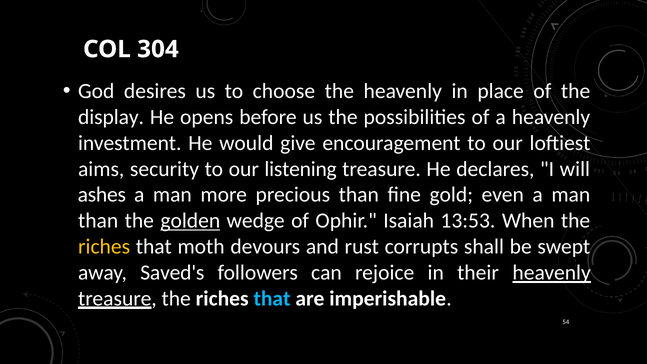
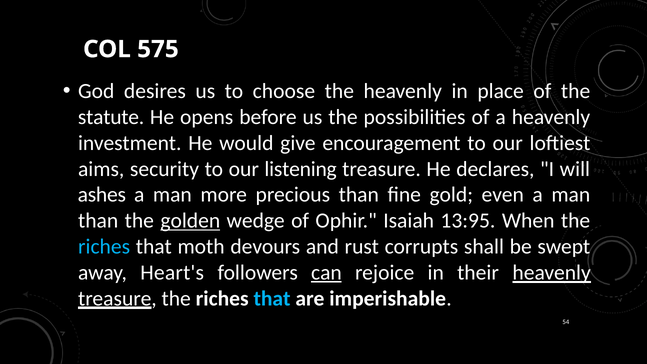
304: 304 -> 575
display: display -> statute
13:53: 13:53 -> 13:95
riches at (104, 247) colour: yellow -> light blue
Saved's: Saved's -> Heart's
can underline: none -> present
